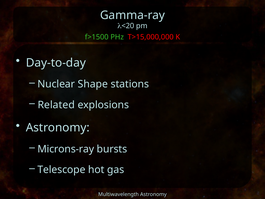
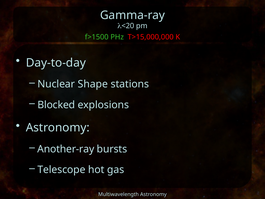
Related: Related -> Blocked
Microns-ray: Microns-ray -> Another-ray
